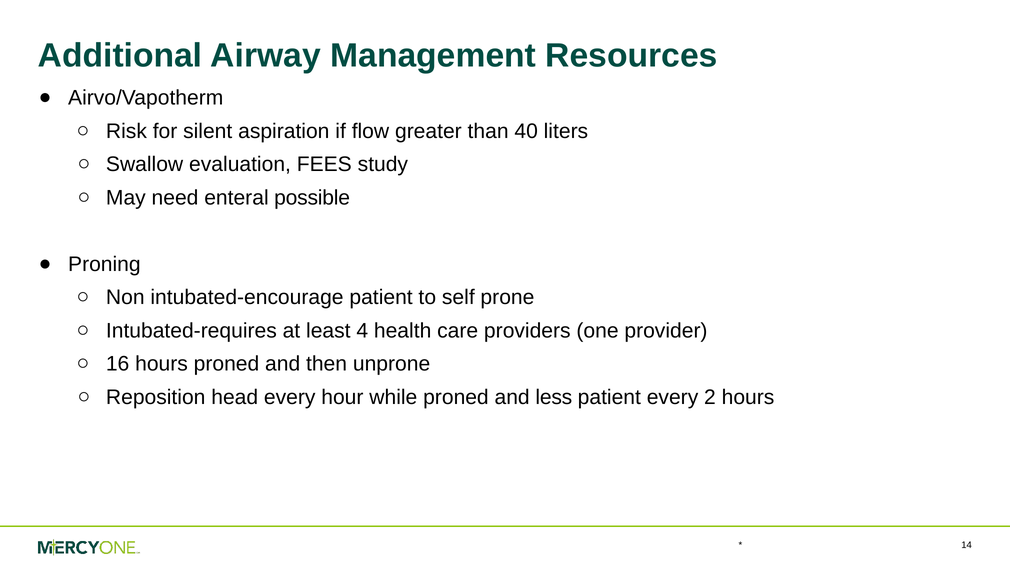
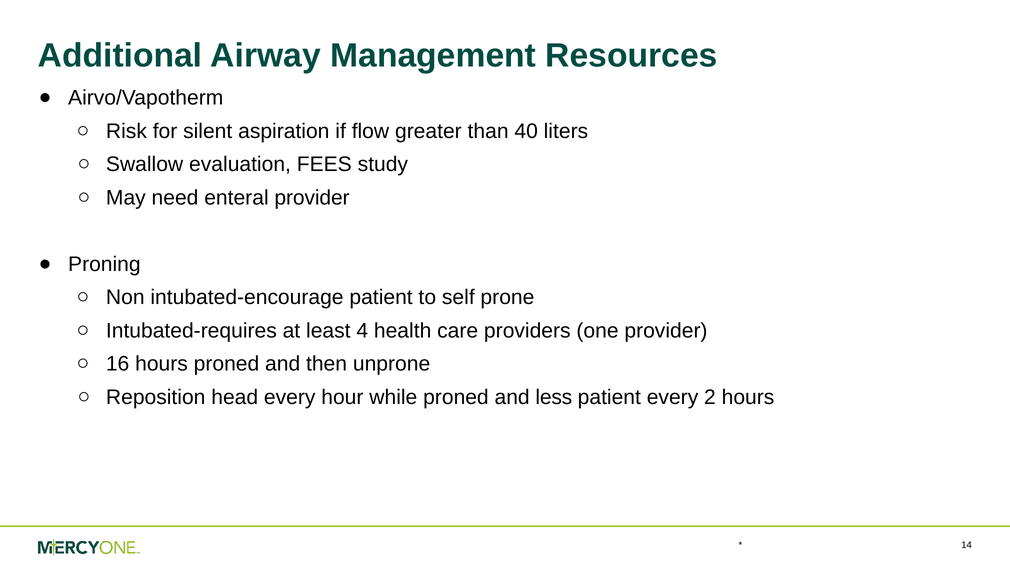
enteral possible: possible -> provider
